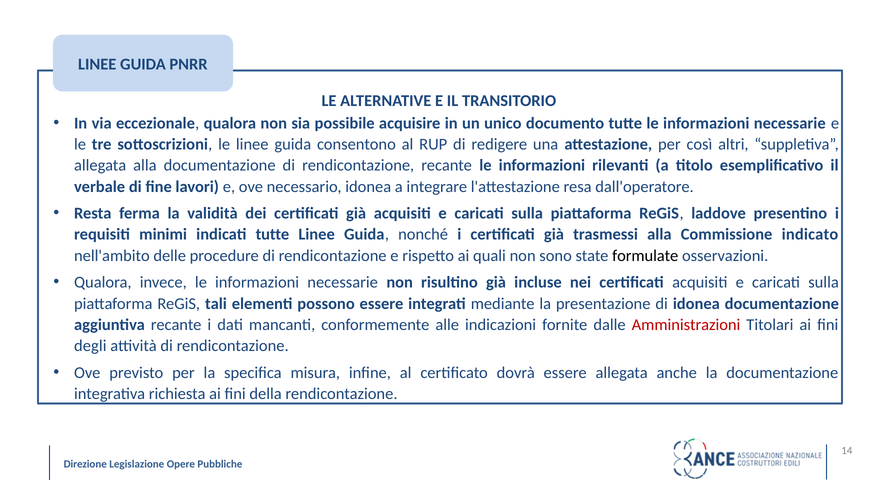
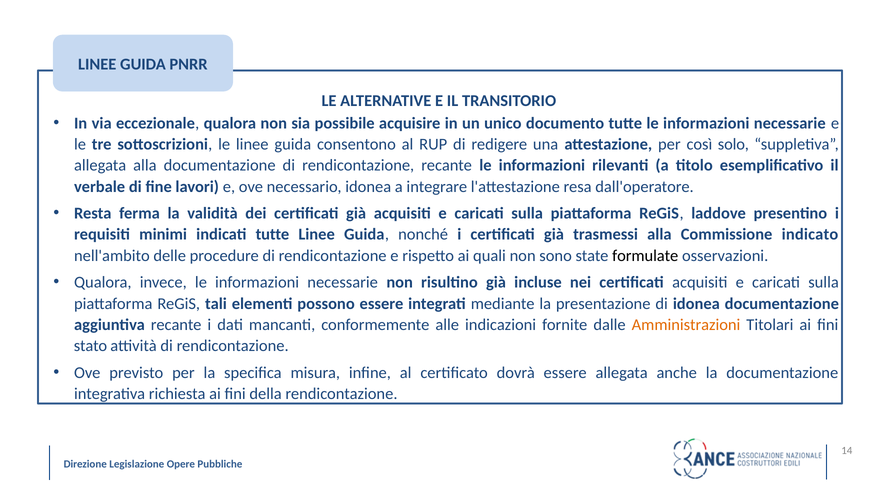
altri: altri -> solo
Amministrazioni colour: red -> orange
degli: degli -> stato
